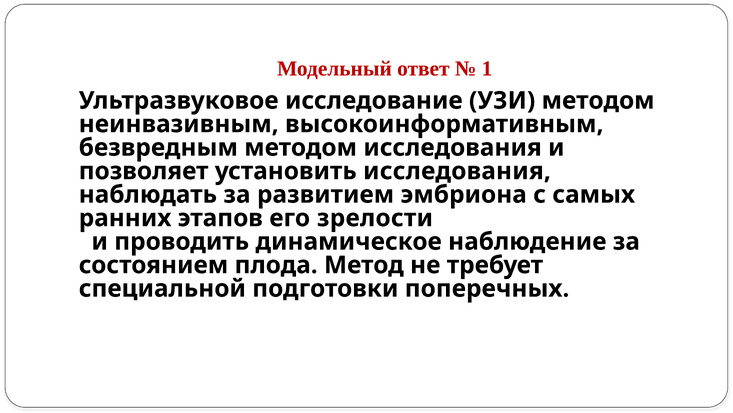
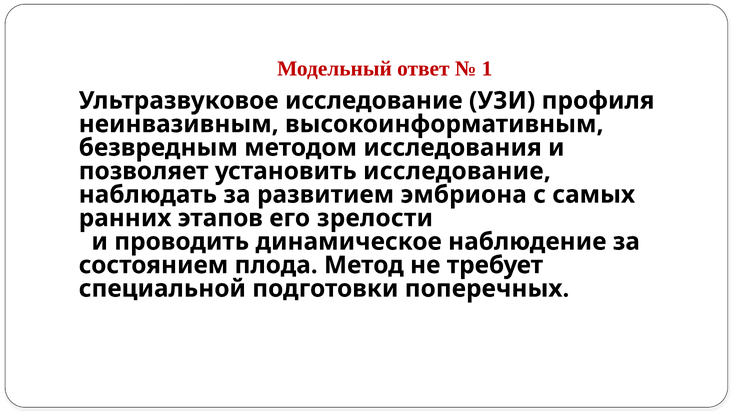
УЗИ методом: методом -> профиля
установить исследования: исследования -> исследование
